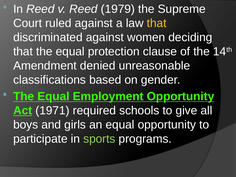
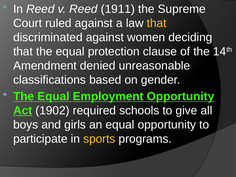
1979: 1979 -> 1911
1971: 1971 -> 1902
sports colour: light green -> yellow
